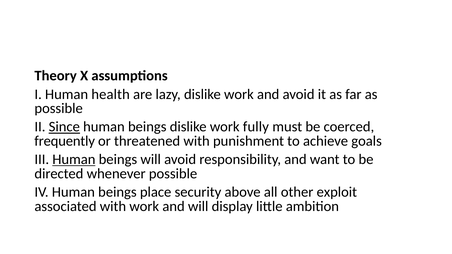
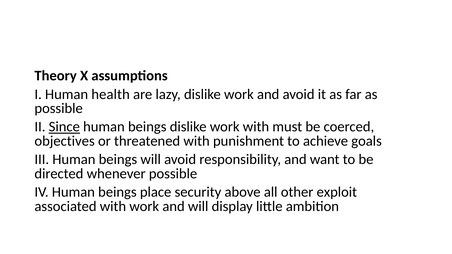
work fully: fully -> with
frequently: frequently -> objectives
Human at (74, 160) underline: present -> none
